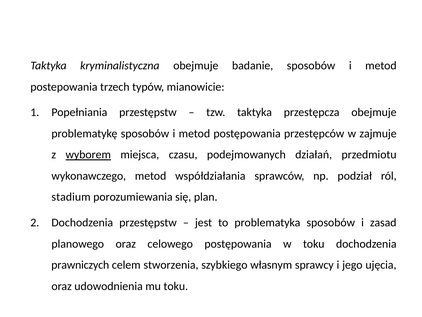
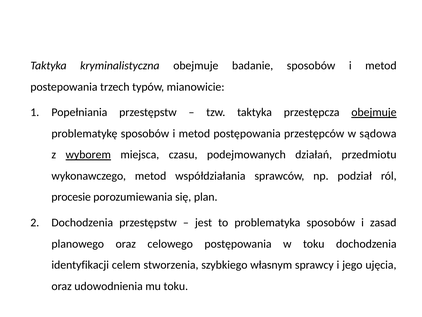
obejmuje at (374, 112) underline: none -> present
zajmuje: zajmuje -> sądowa
stadium: stadium -> procesie
prawniczych: prawniczych -> identyfikacji
